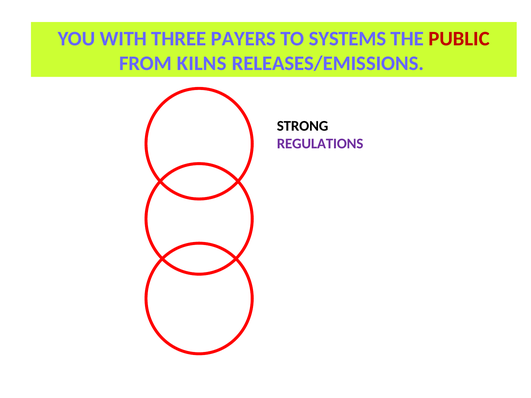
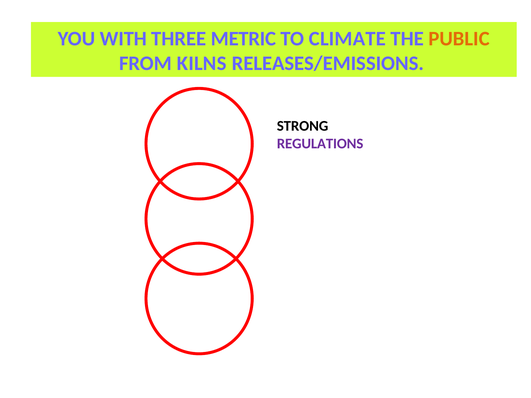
PAYERS: PAYERS -> METRIC
SYSTEMS: SYSTEMS -> CLIMATE
PUBLIC colour: red -> orange
